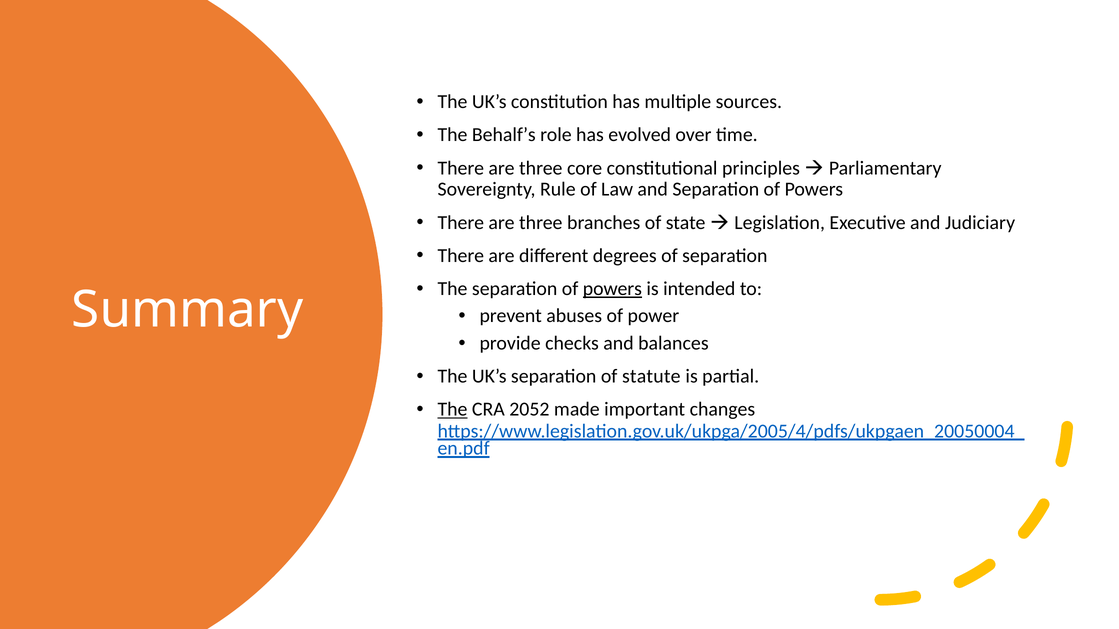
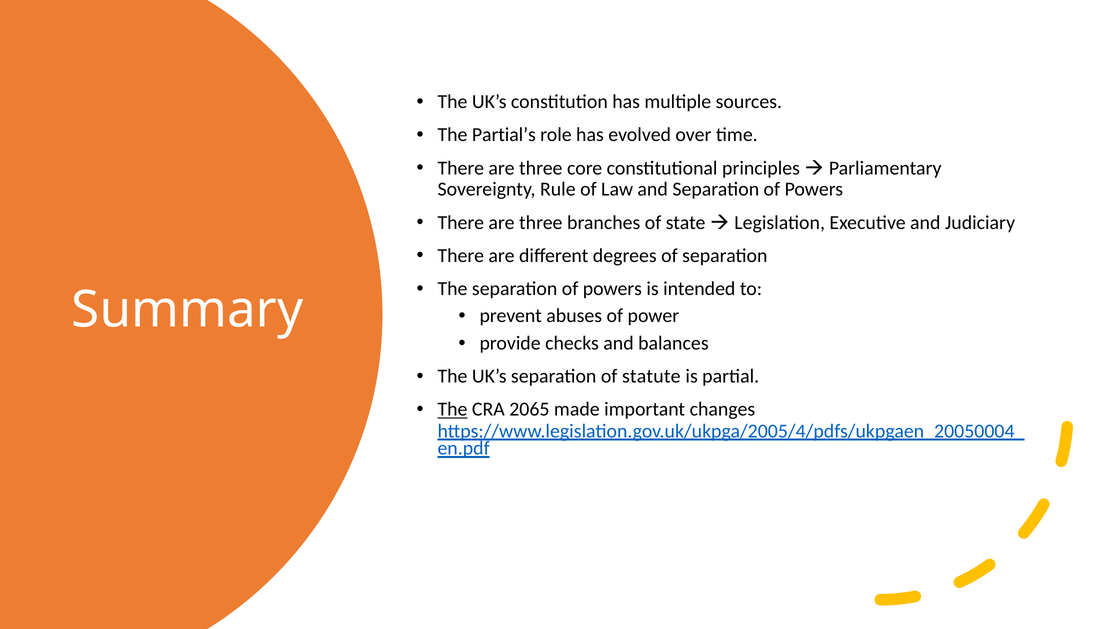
Behalf’s: Behalf’s -> Partial’s
powers at (612, 289) underline: present -> none
2052: 2052 -> 2065
